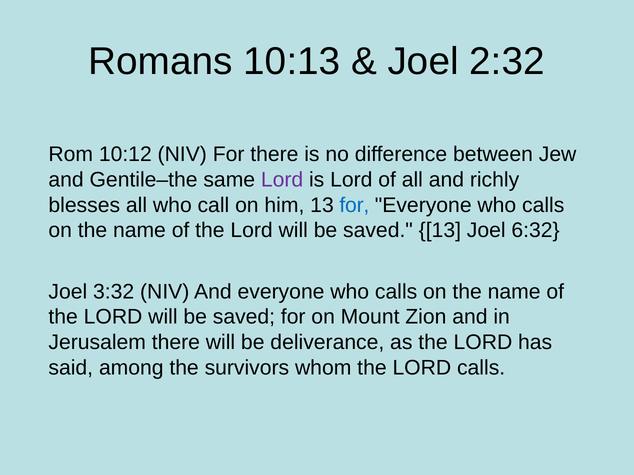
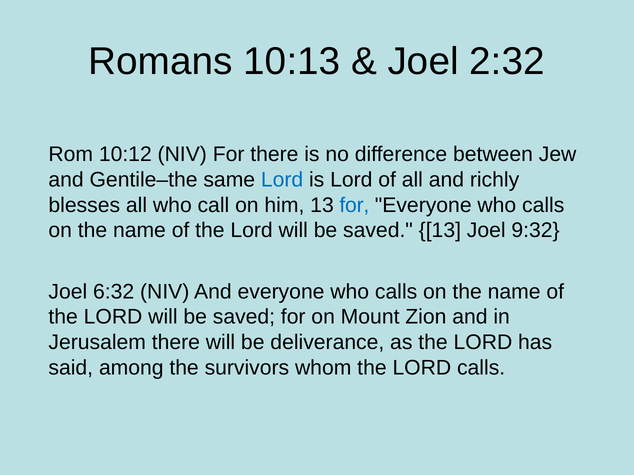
Lord at (282, 180) colour: purple -> blue
6:32: 6:32 -> 9:32
3:32: 3:32 -> 6:32
